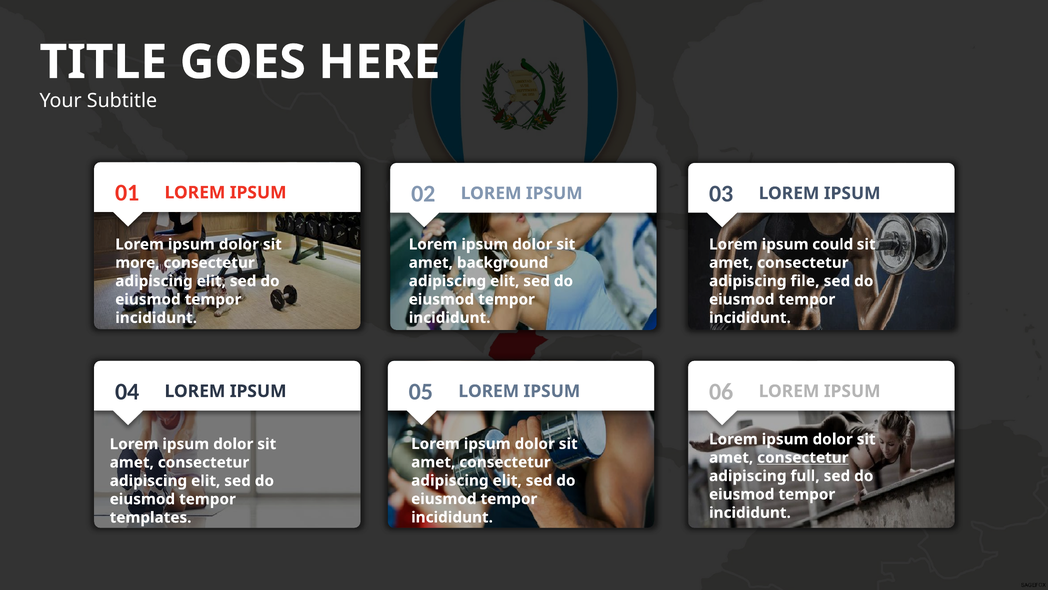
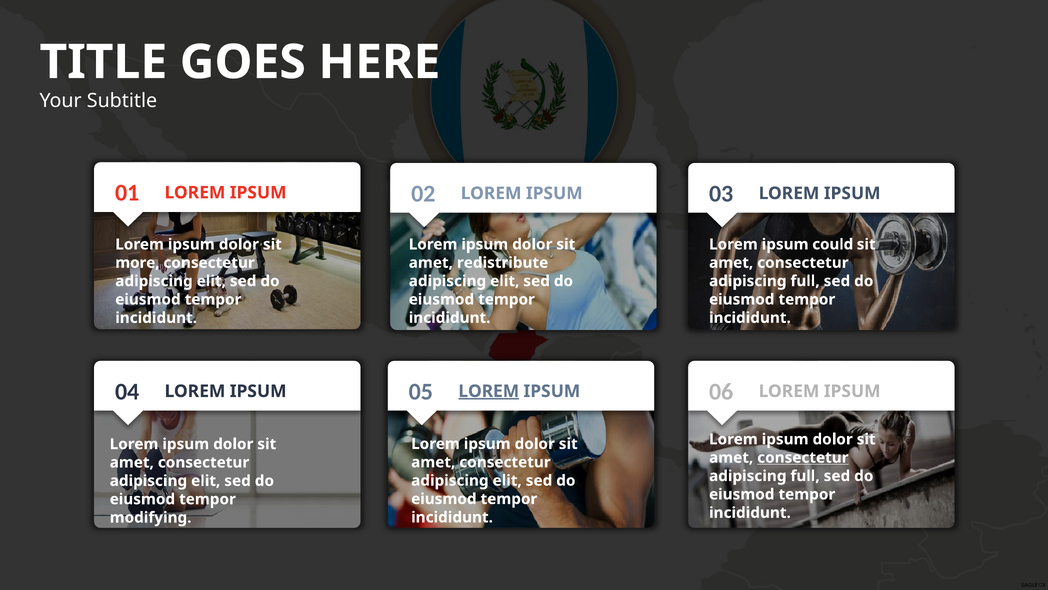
background: background -> redistribute
file at (805, 281): file -> full
LOREM at (489, 391) underline: none -> present
templates: templates -> modifying
